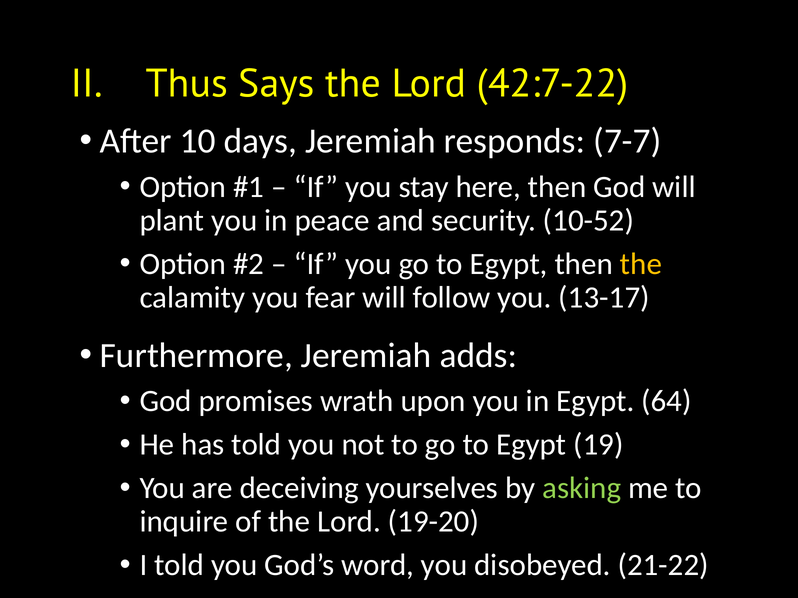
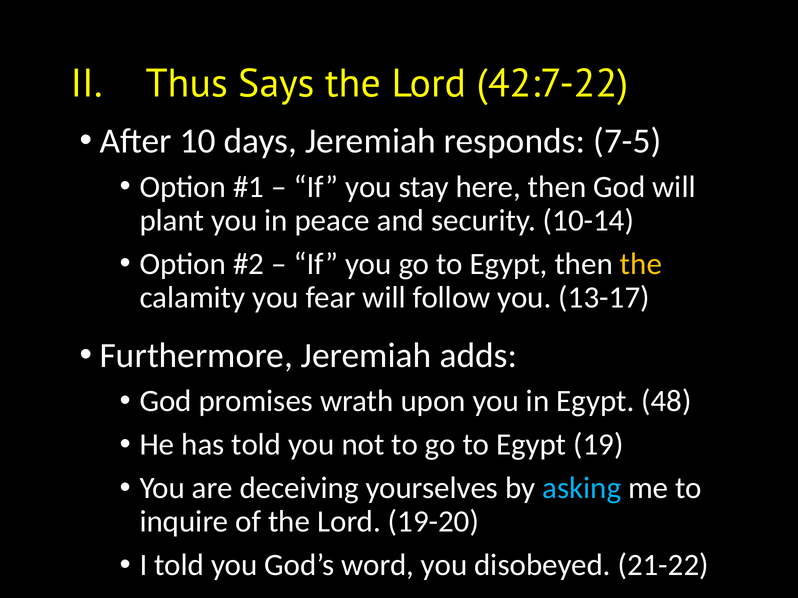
7-7: 7-7 -> 7-5
10-52: 10-52 -> 10-14
64: 64 -> 48
asking colour: light green -> light blue
